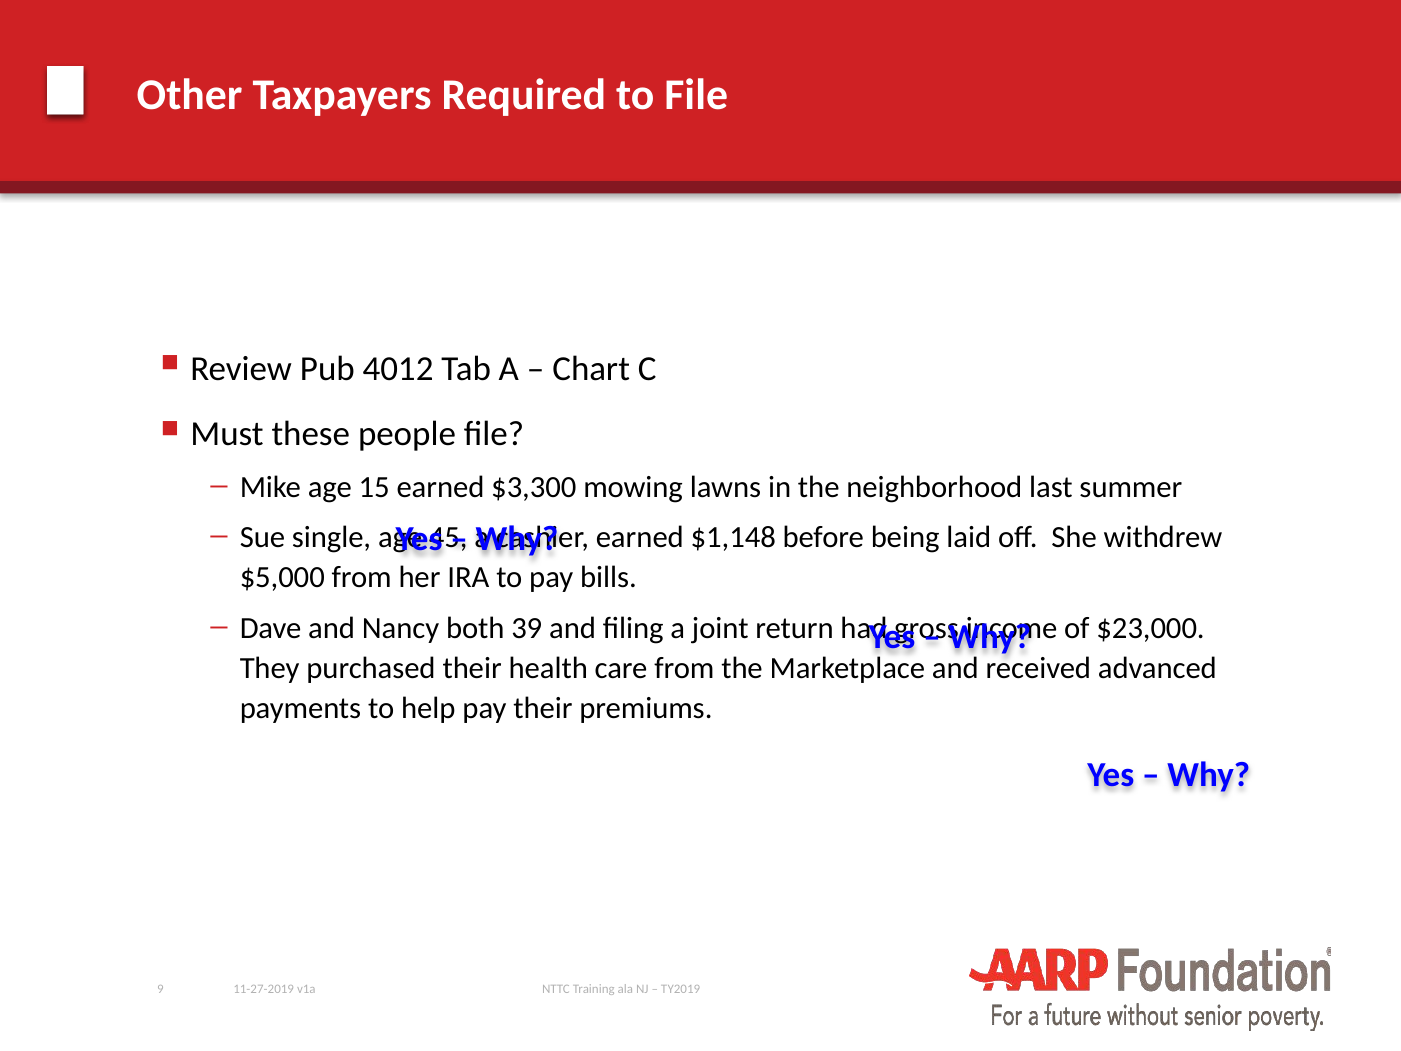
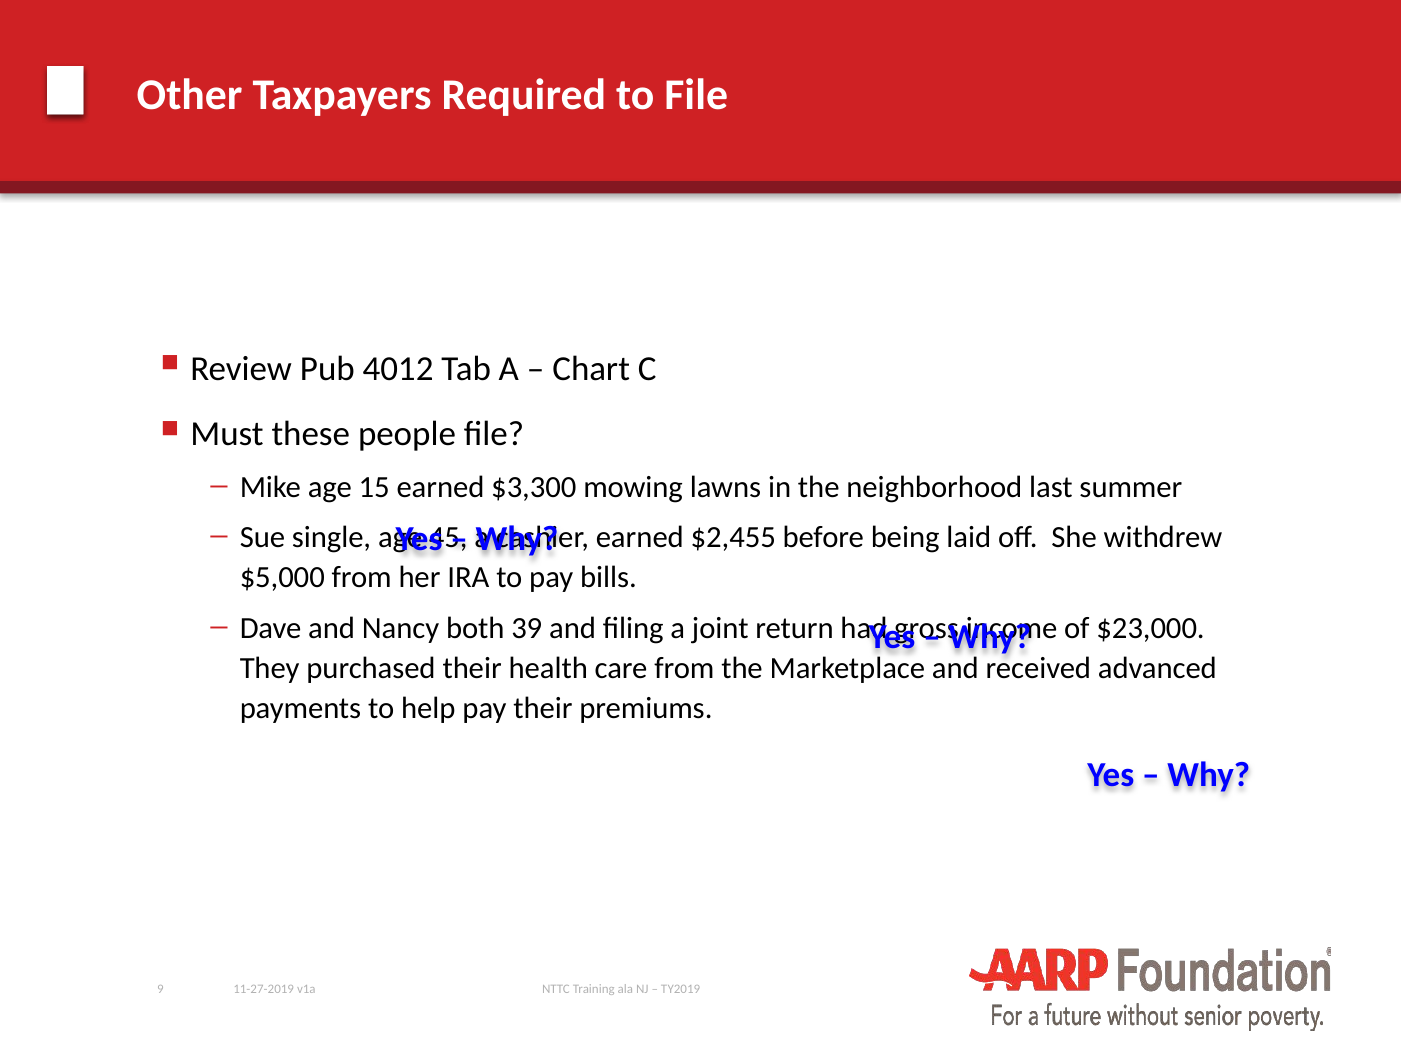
$1,148: $1,148 -> $2,455
